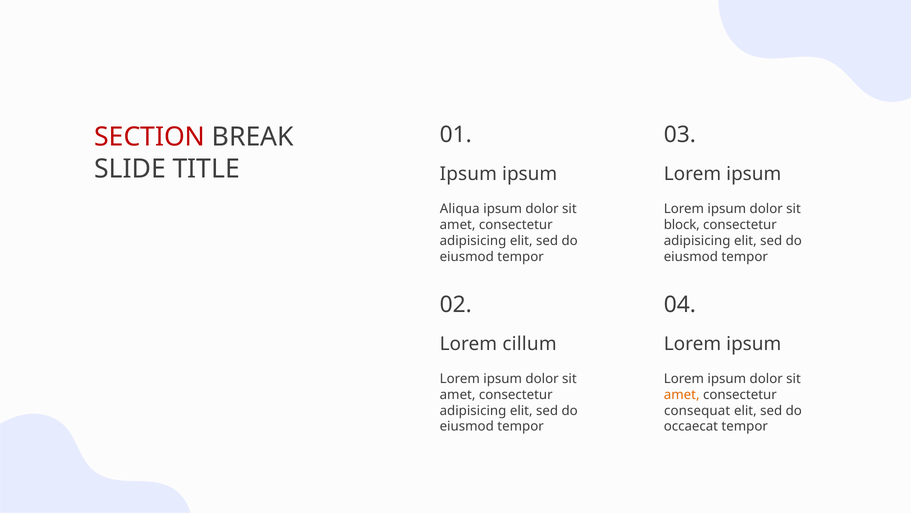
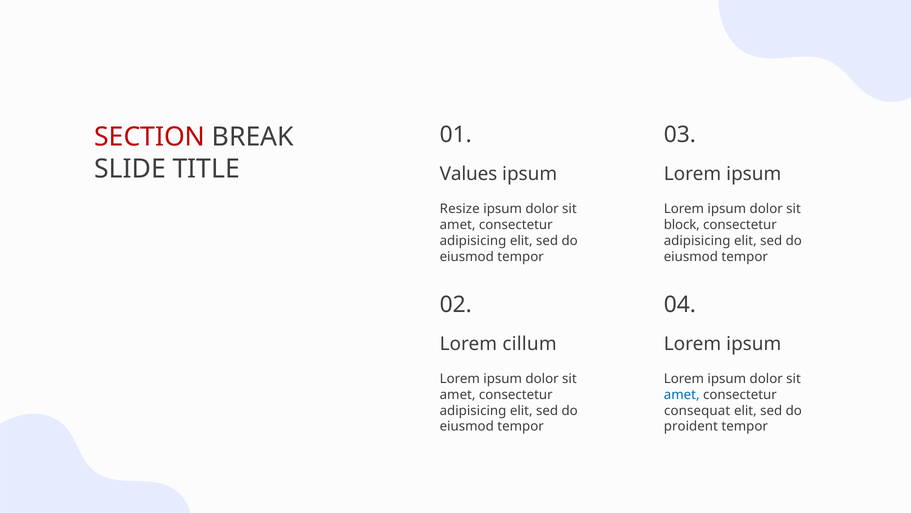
Ipsum at (468, 174): Ipsum -> Values
Aliqua: Aliqua -> Resize
amet at (682, 394) colour: orange -> blue
occaecat: occaecat -> proident
